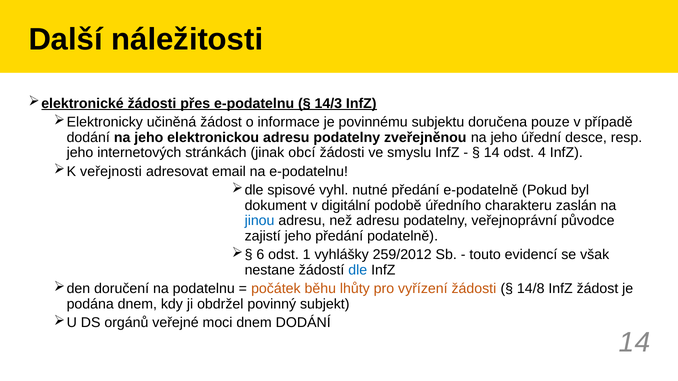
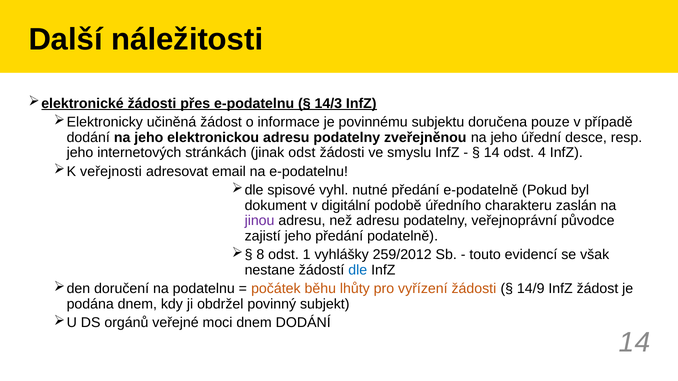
jinak obcí: obcí -> odst
jinou colour: blue -> purple
6: 6 -> 8
14/8: 14/8 -> 14/9
